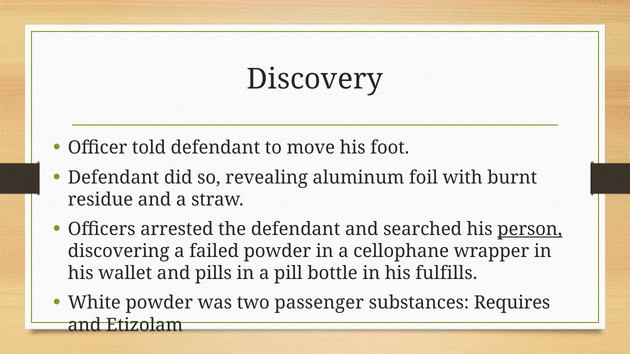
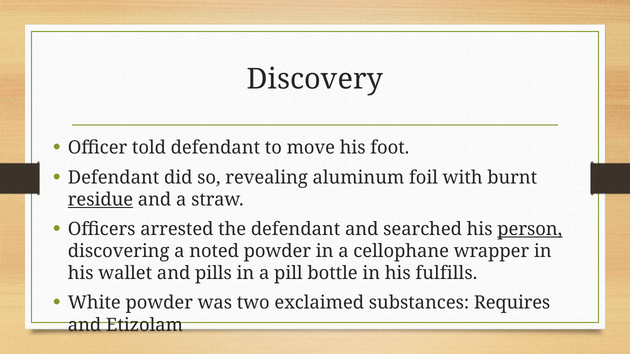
residue underline: none -> present
failed: failed -> noted
passenger: passenger -> exclaimed
